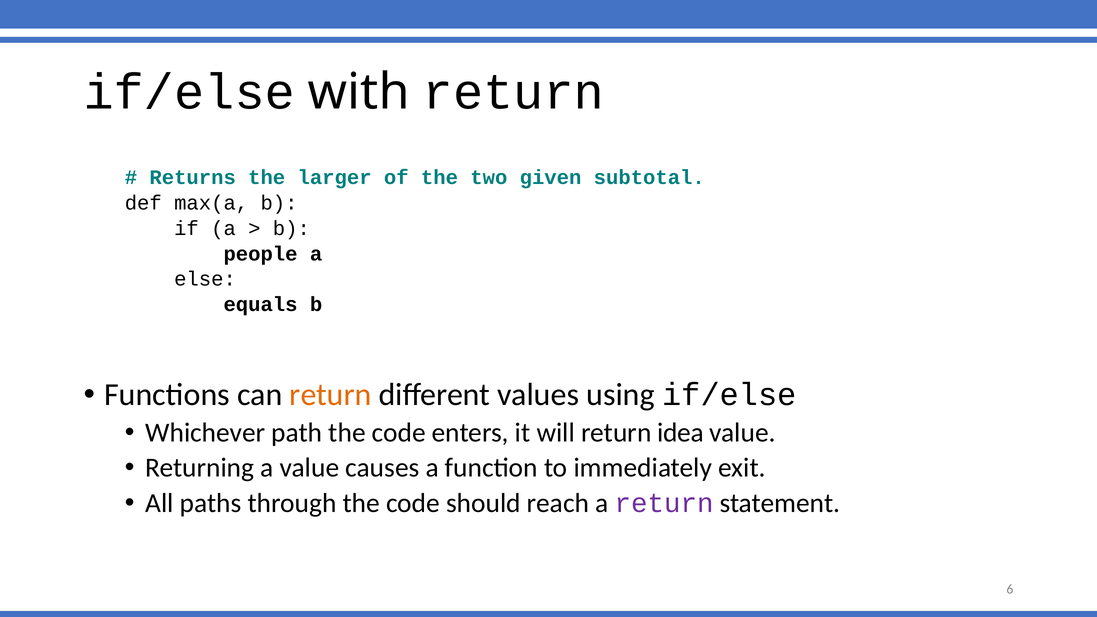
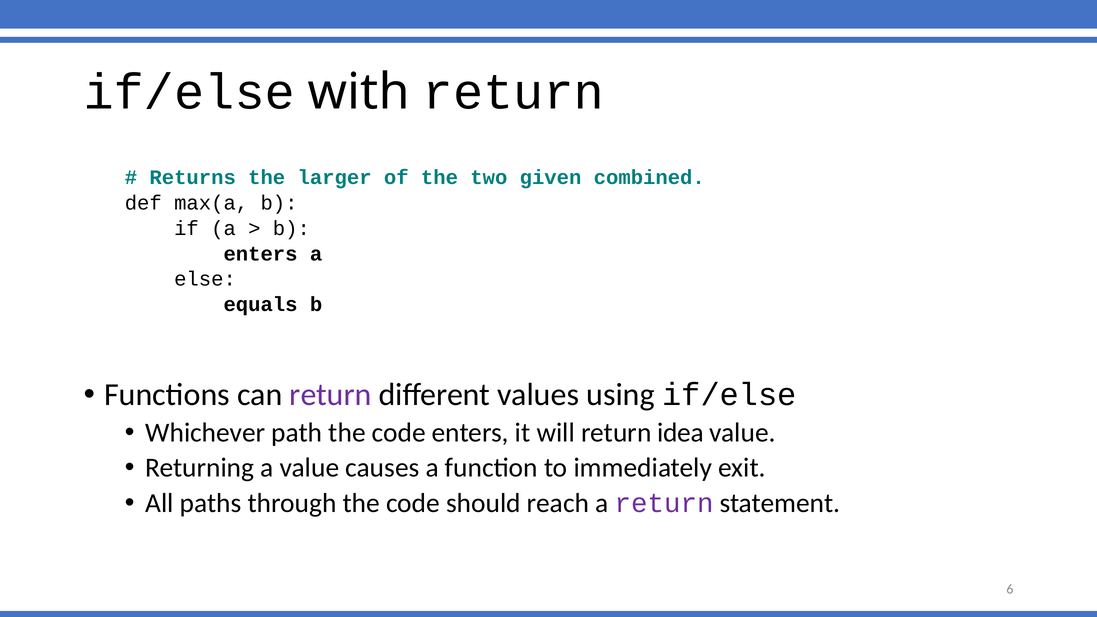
subtotal: subtotal -> combined
people at (261, 254): people -> enters
return at (330, 395) colour: orange -> purple
